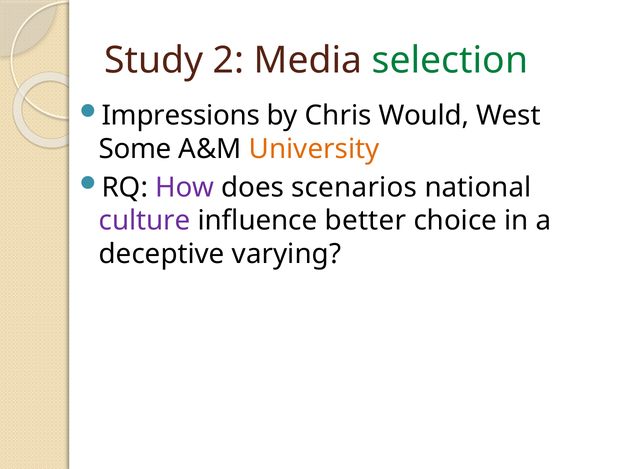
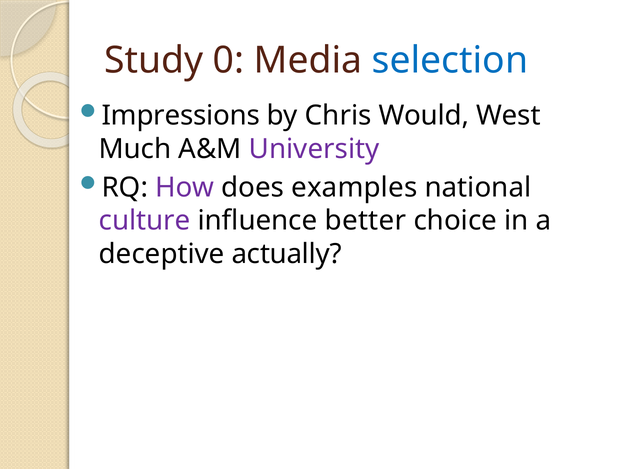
2: 2 -> 0
selection colour: green -> blue
Some: Some -> Much
University colour: orange -> purple
scenarios: scenarios -> examples
varying: varying -> actually
